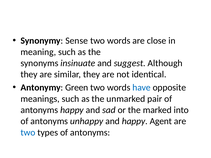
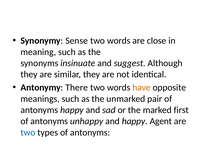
Green: Green -> There
have colour: blue -> orange
into: into -> first
